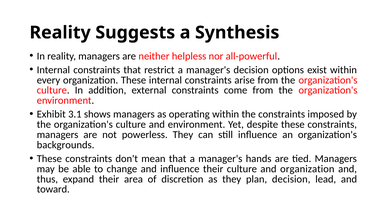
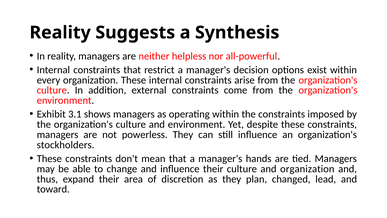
backgrounds: backgrounds -> stockholders
plan decision: decision -> changed
